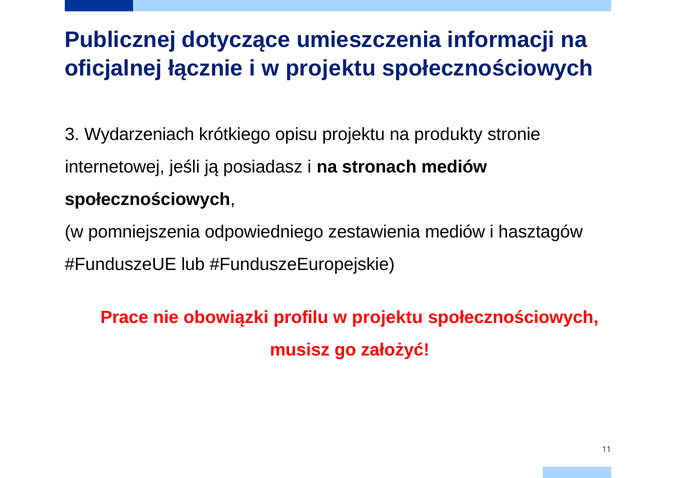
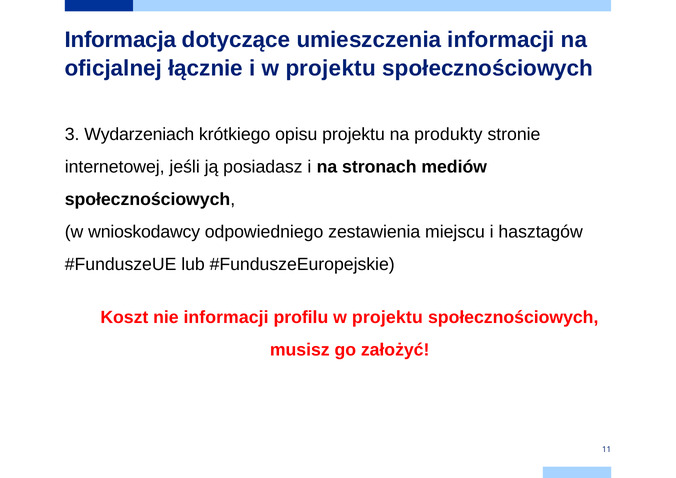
Publicznej: Publicznej -> Informacja
pomniejszenia: pomniejszenia -> wnioskodawcy
zestawienia mediów: mediów -> miejscu
Prace: Prace -> Koszt
nie obowiązki: obowiązki -> informacji
